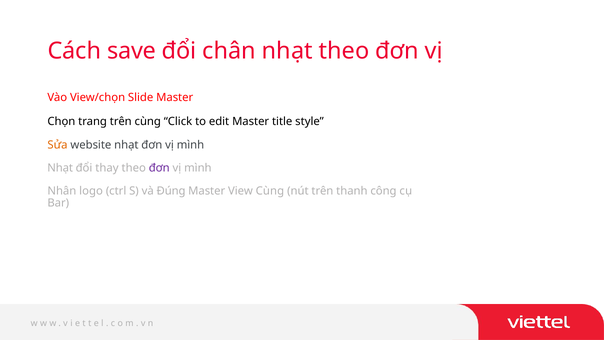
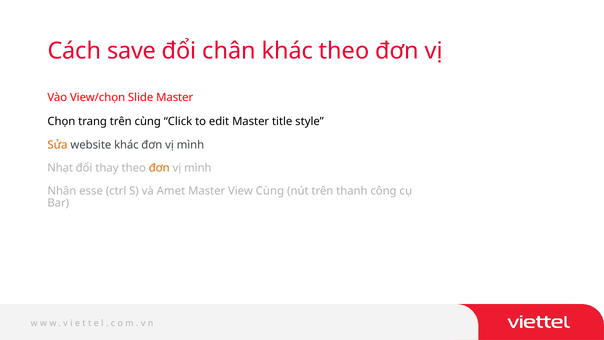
chân nhạt: nhạt -> khác
website nhạt: nhạt -> khác
đơn at (159, 168) colour: purple -> orange
logo: logo -> esse
Đúng: Đúng -> Amet
